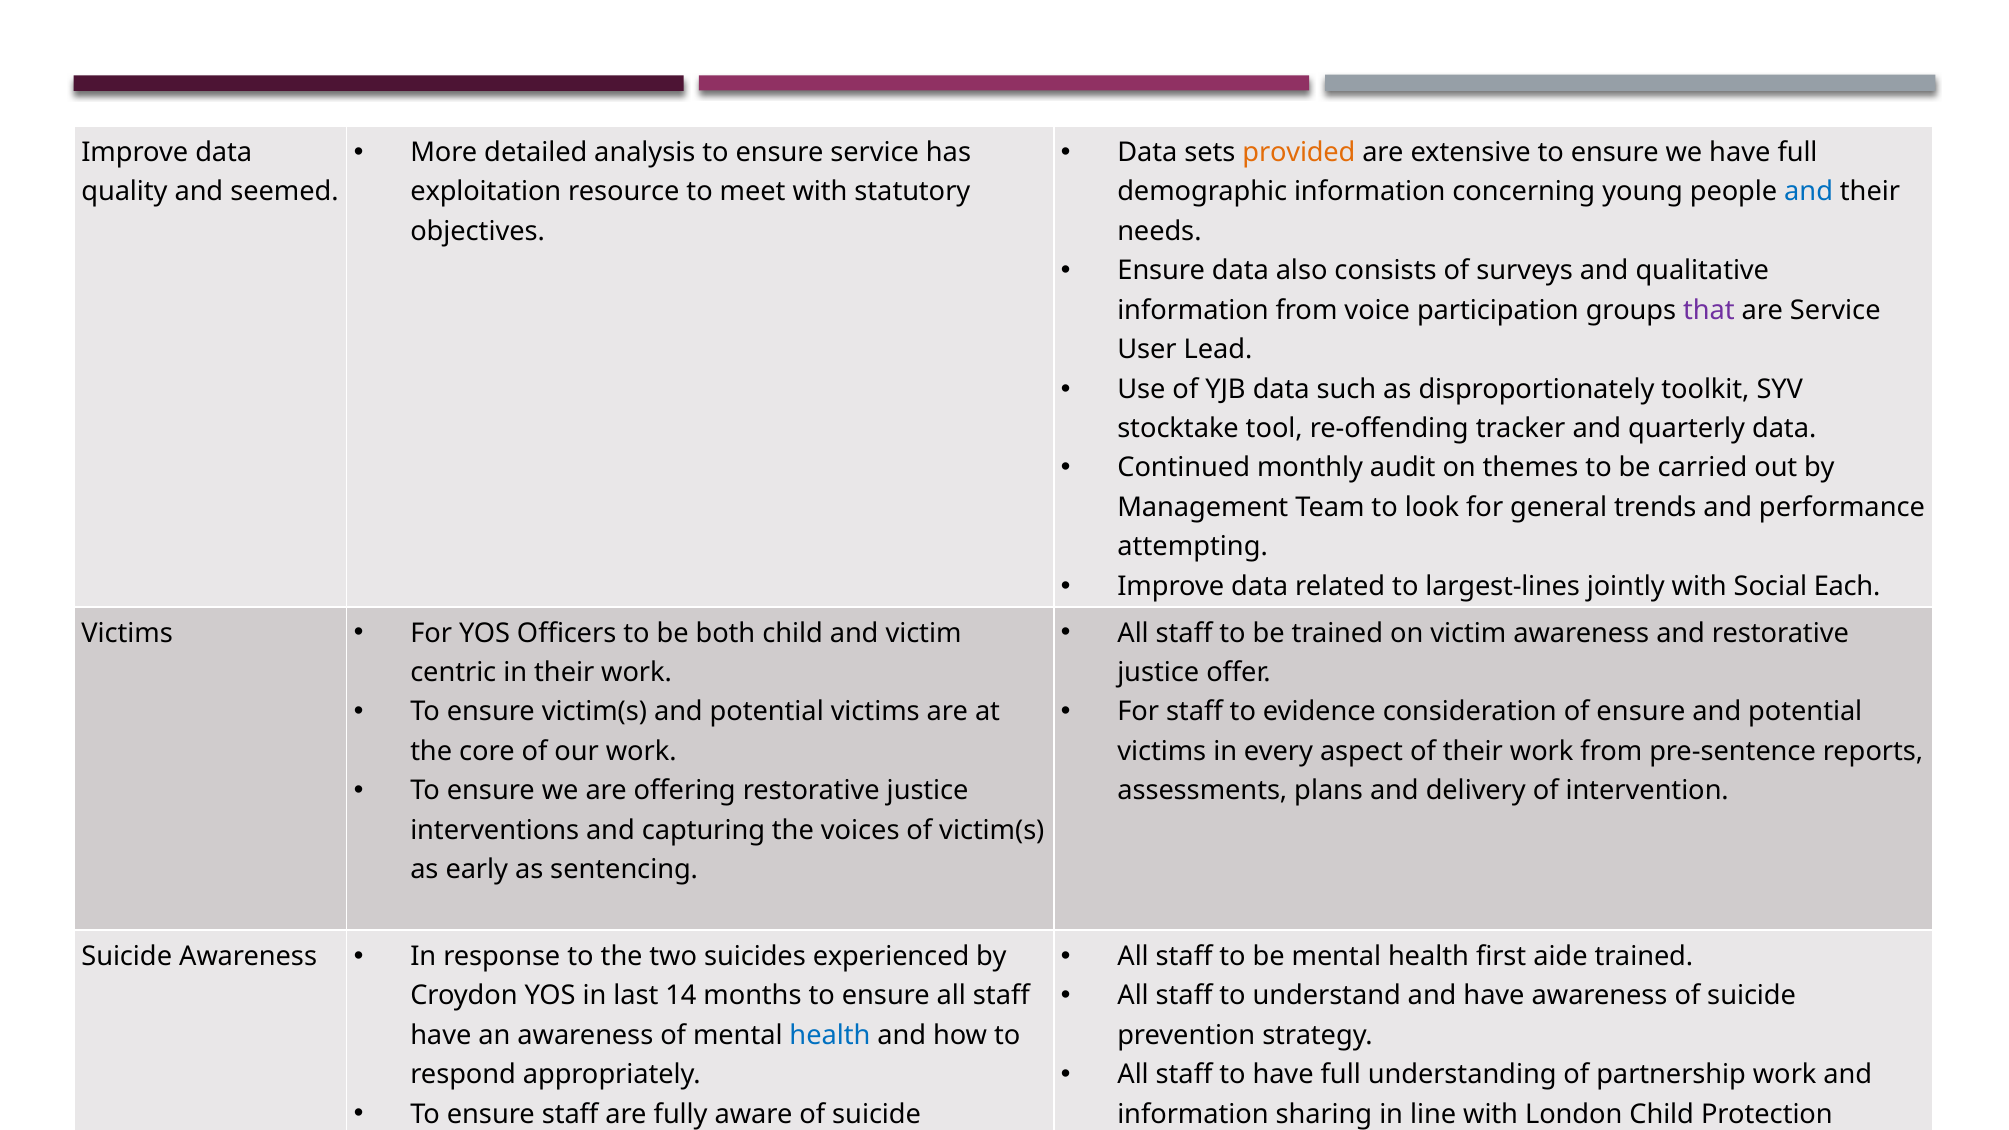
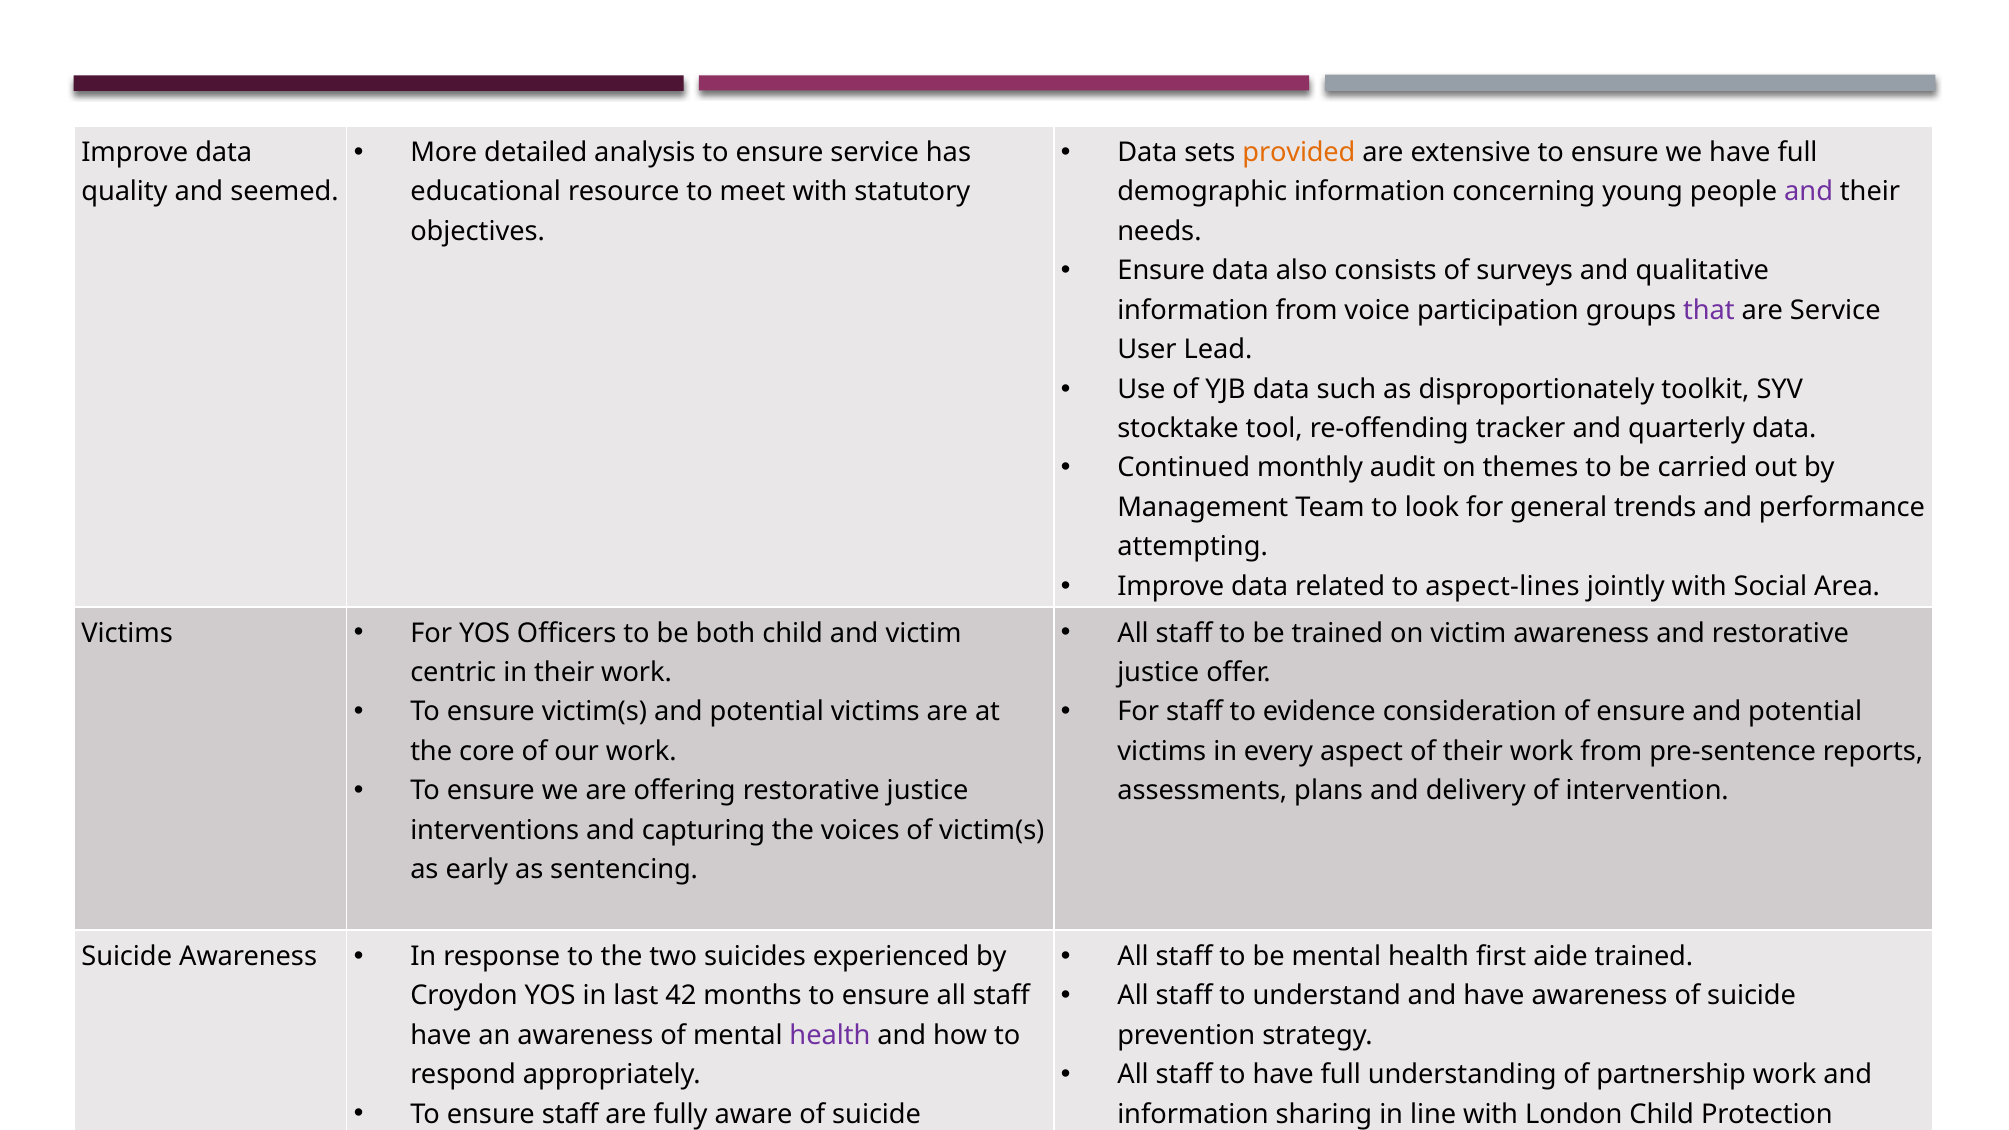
exploitation: exploitation -> educational
and at (1809, 192) colour: blue -> purple
largest-lines: largest-lines -> aspect-lines
Each: Each -> Area
14: 14 -> 42
health at (830, 1035) colour: blue -> purple
